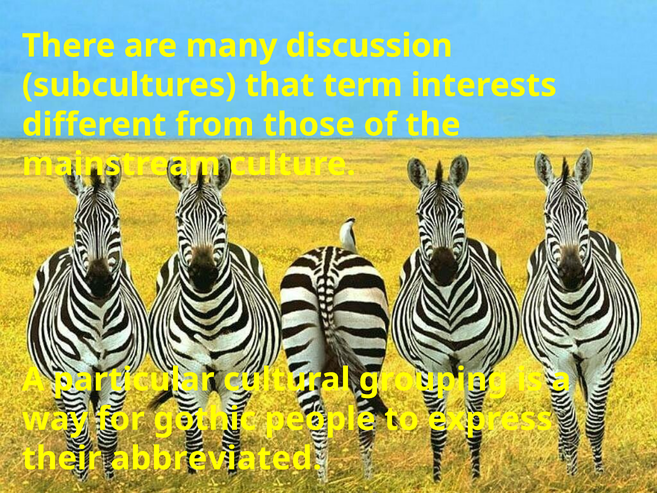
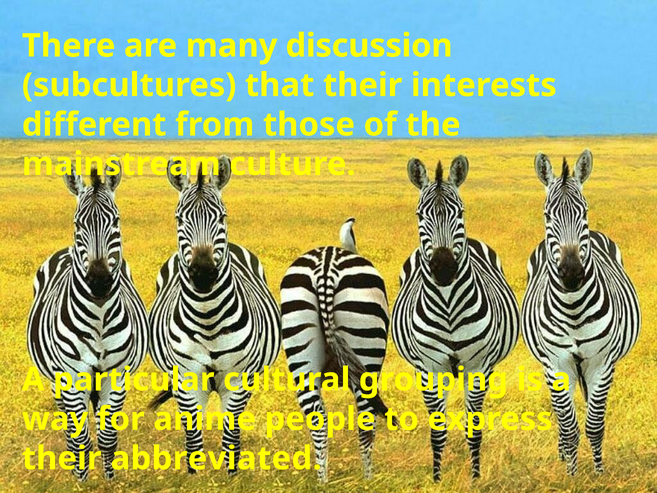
that term: term -> their
gothic: gothic -> anime
